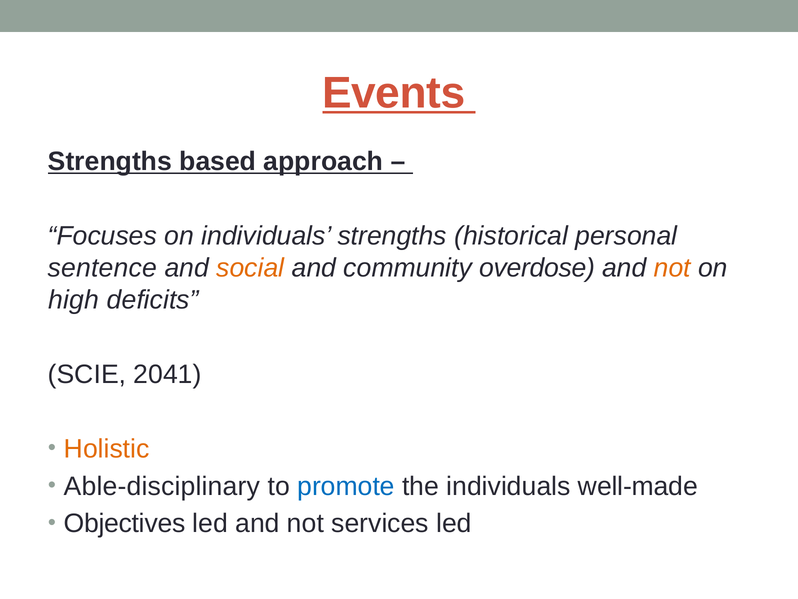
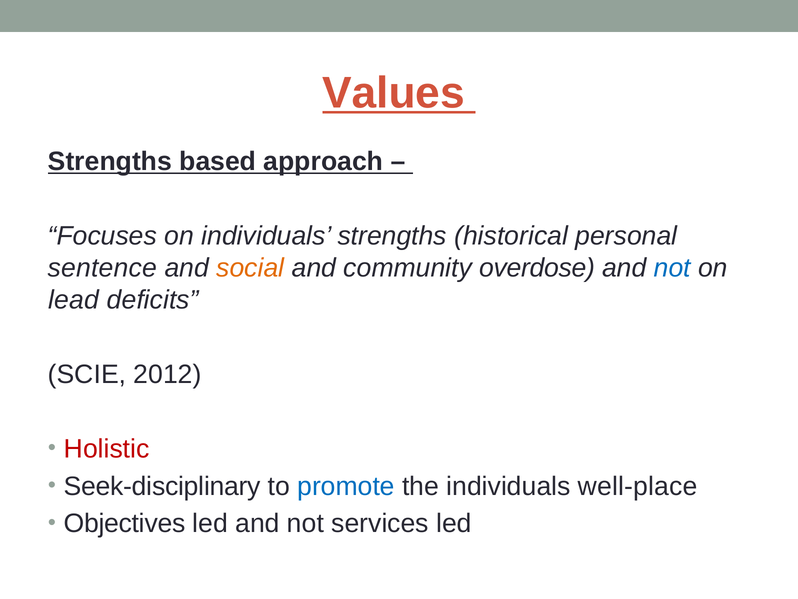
Events: Events -> Values
not at (672, 268) colour: orange -> blue
high: high -> lead
2041: 2041 -> 2012
Holistic colour: orange -> red
Able-disciplinary: Able-disciplinary -> Seek-disciplinary
well-made: well-made -> well-place
